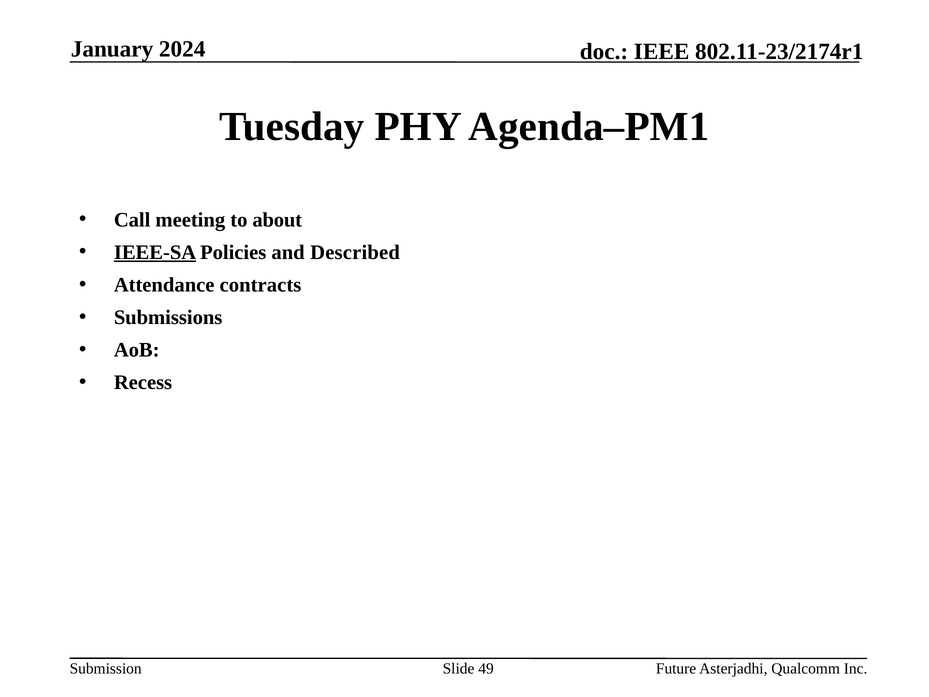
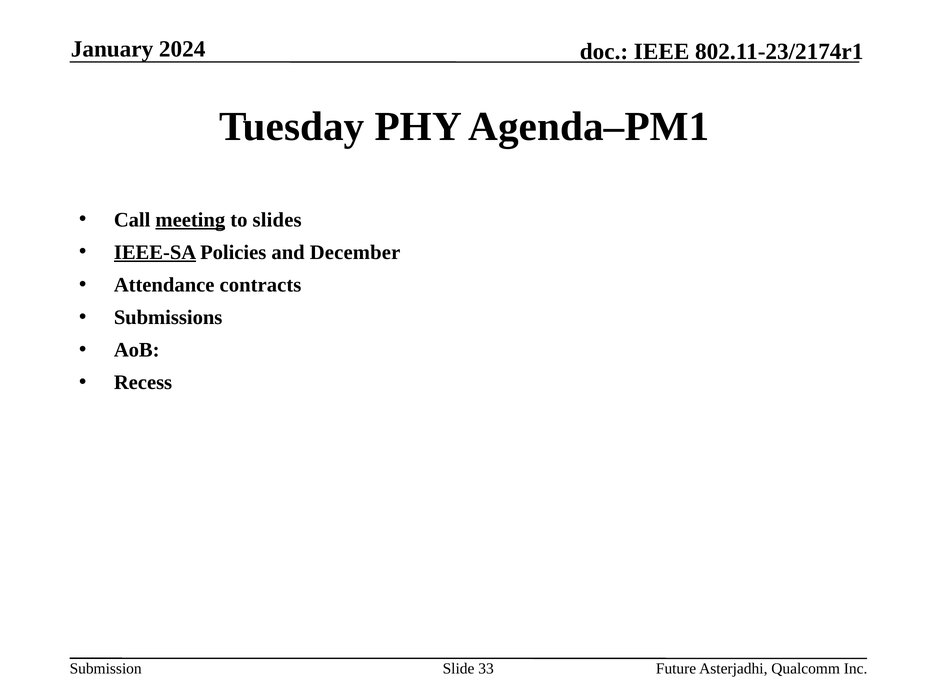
meeting underline: none -> present
about: about -> slides
Described: Described -> December
49: 49 -> 33
